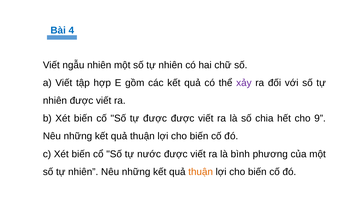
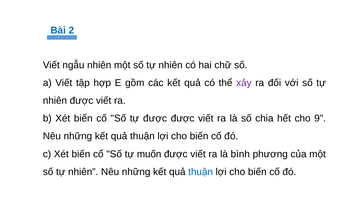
4: 4 -> 2
nước: nước -> muốn
thuận at (201, 172) colour: orange -> blue
